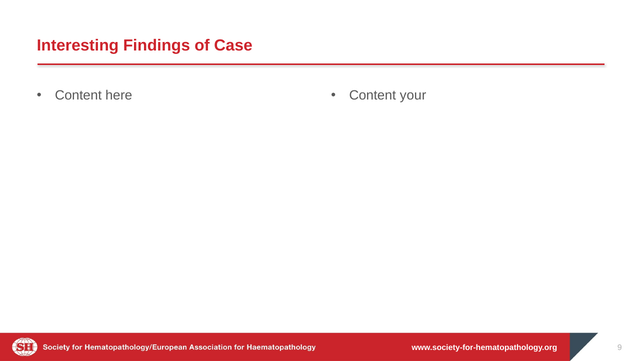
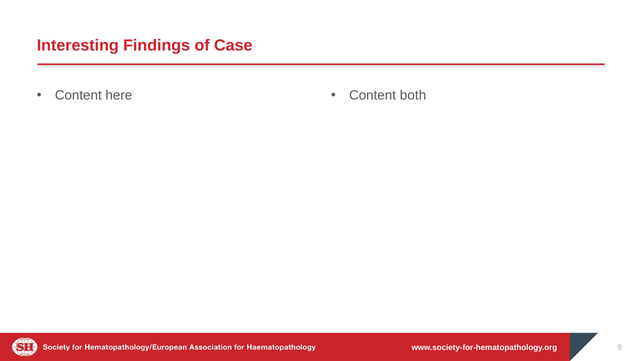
your: your -> both
